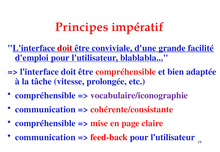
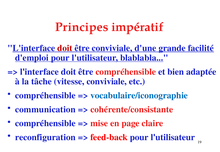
vitesse prolongée: prolongée -> conviviale
vocabulaire/iconographie colour: purple -> blue
communication at (45, 138): communication -> reconfiguration
